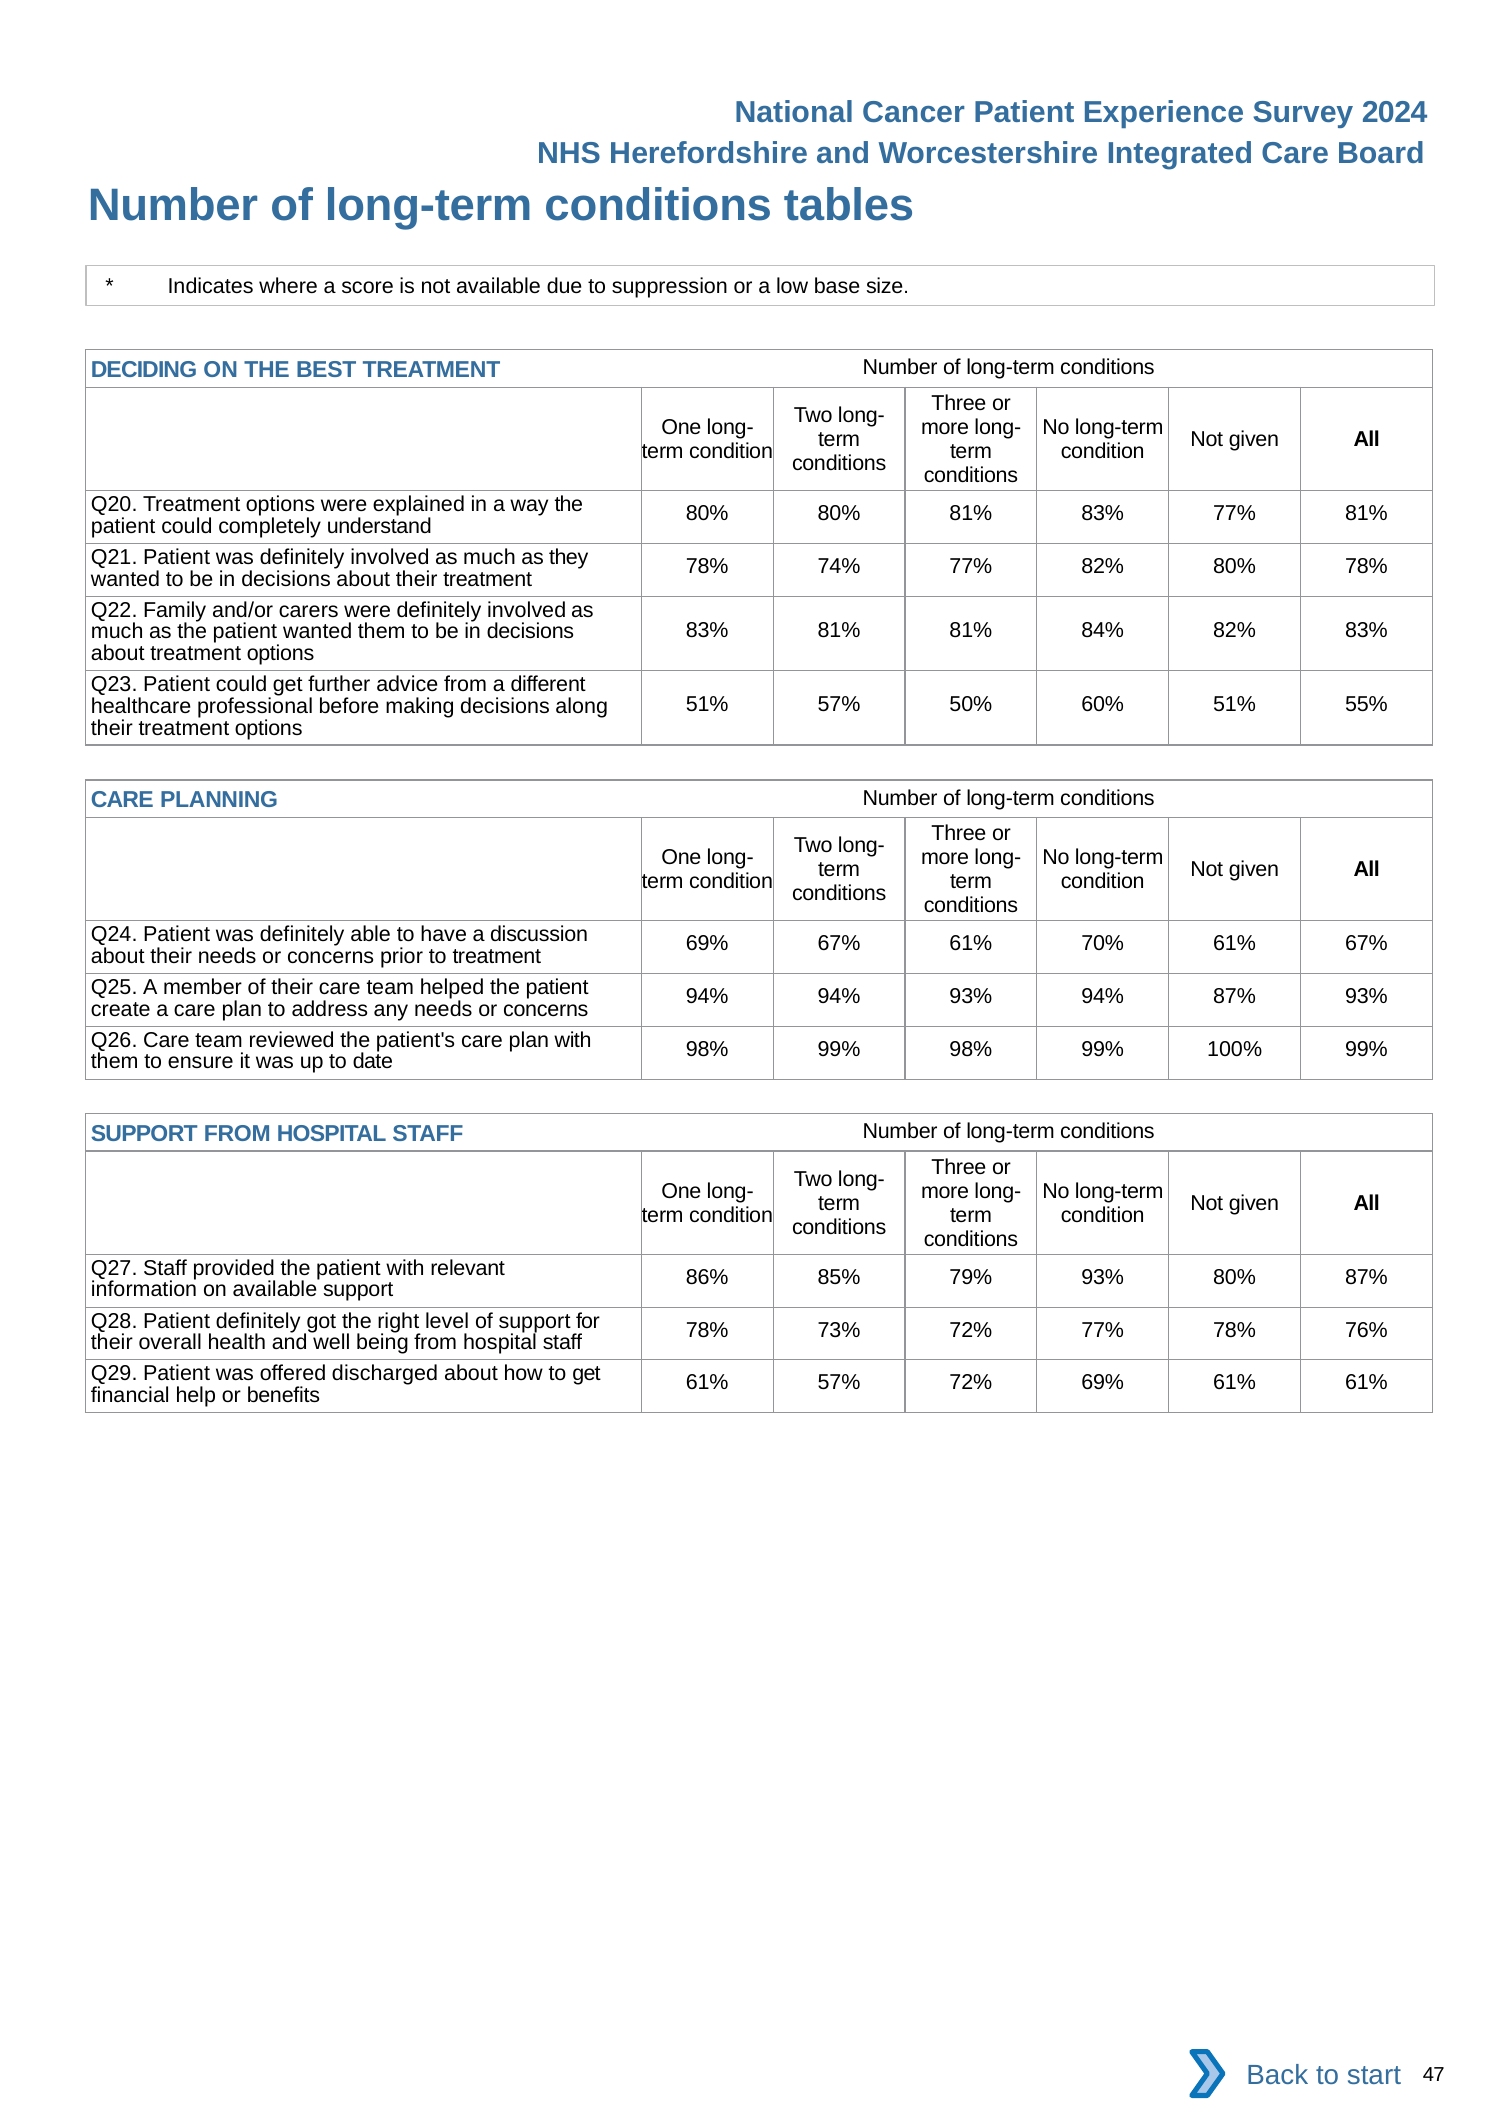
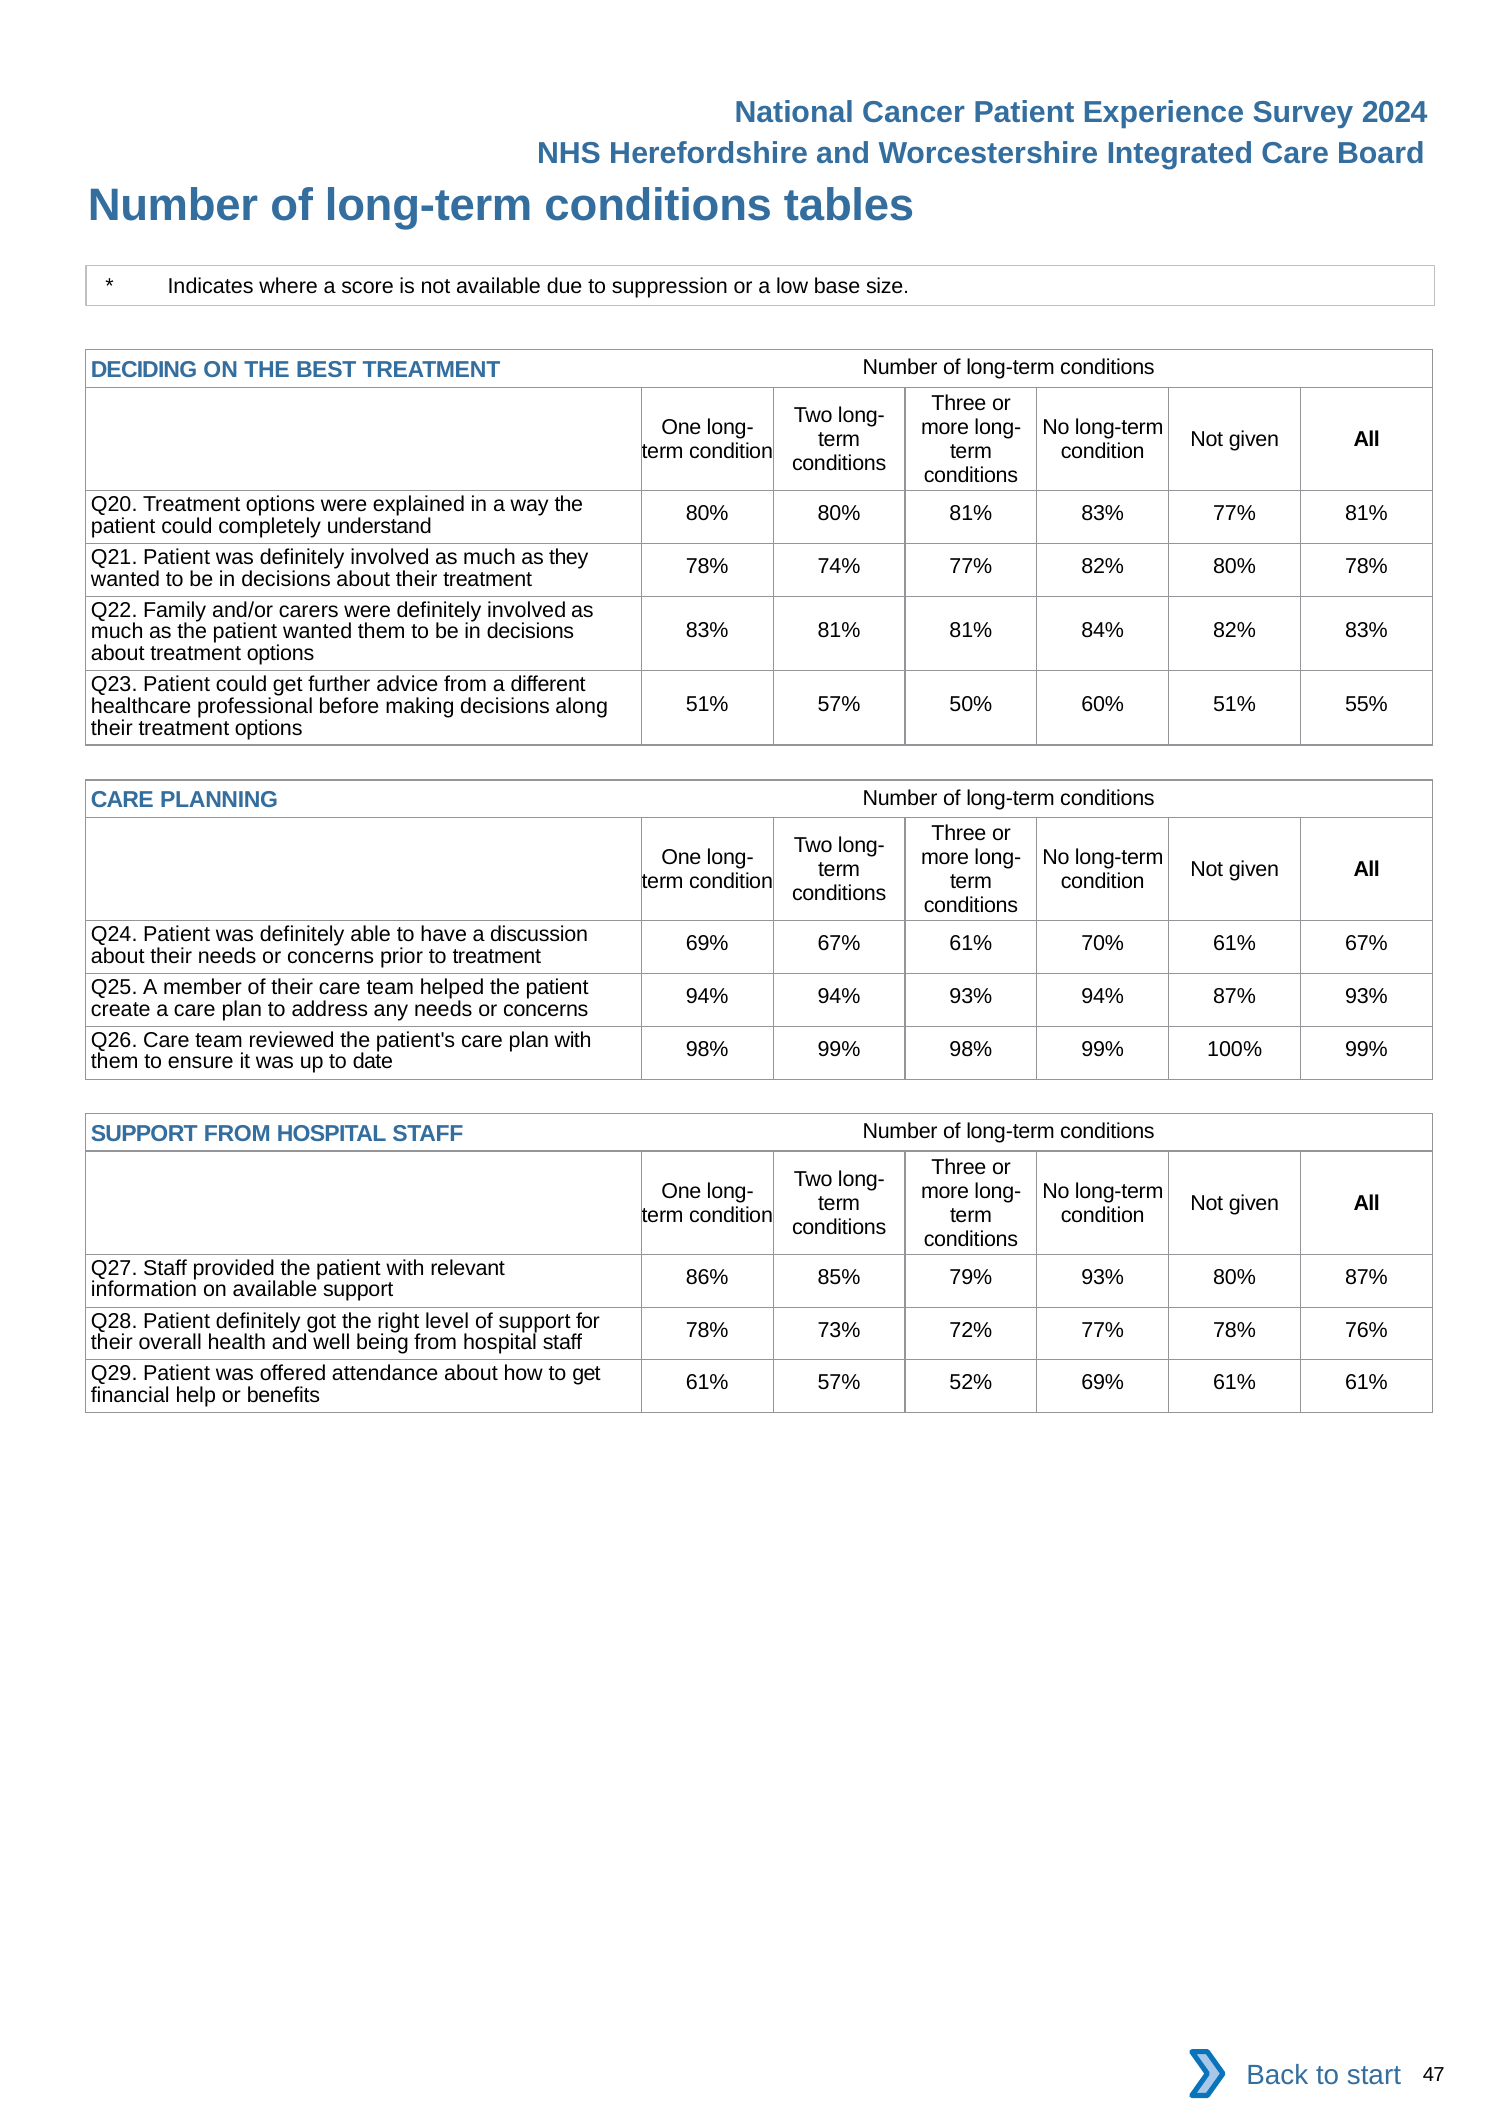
discharged: discharged -> attendance
57% 72%: 72% -> 52%
